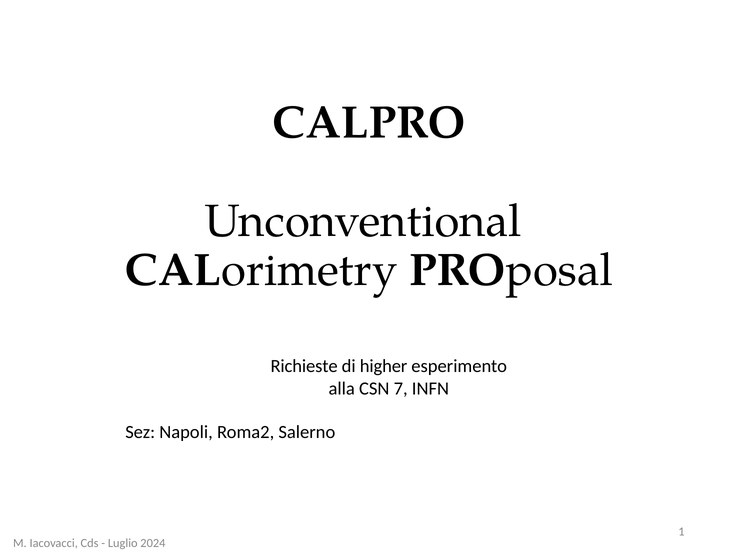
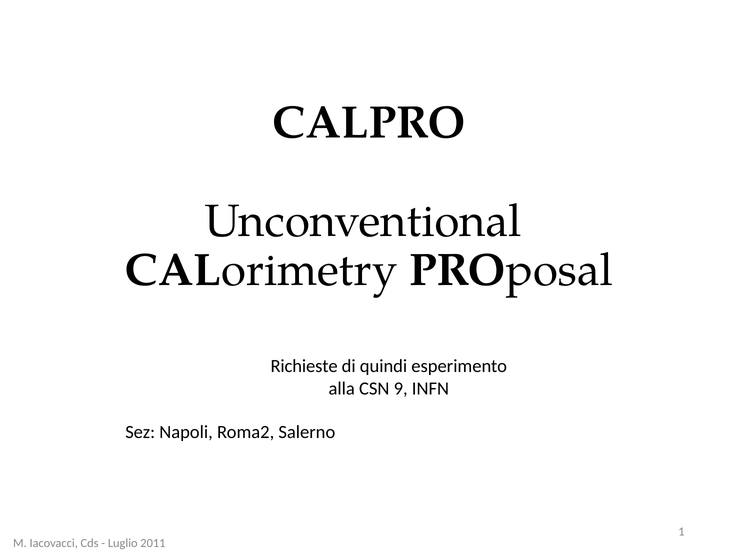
higher: higher -> quindi
7: 7 -> 9
2024: 2024 -> 2011
